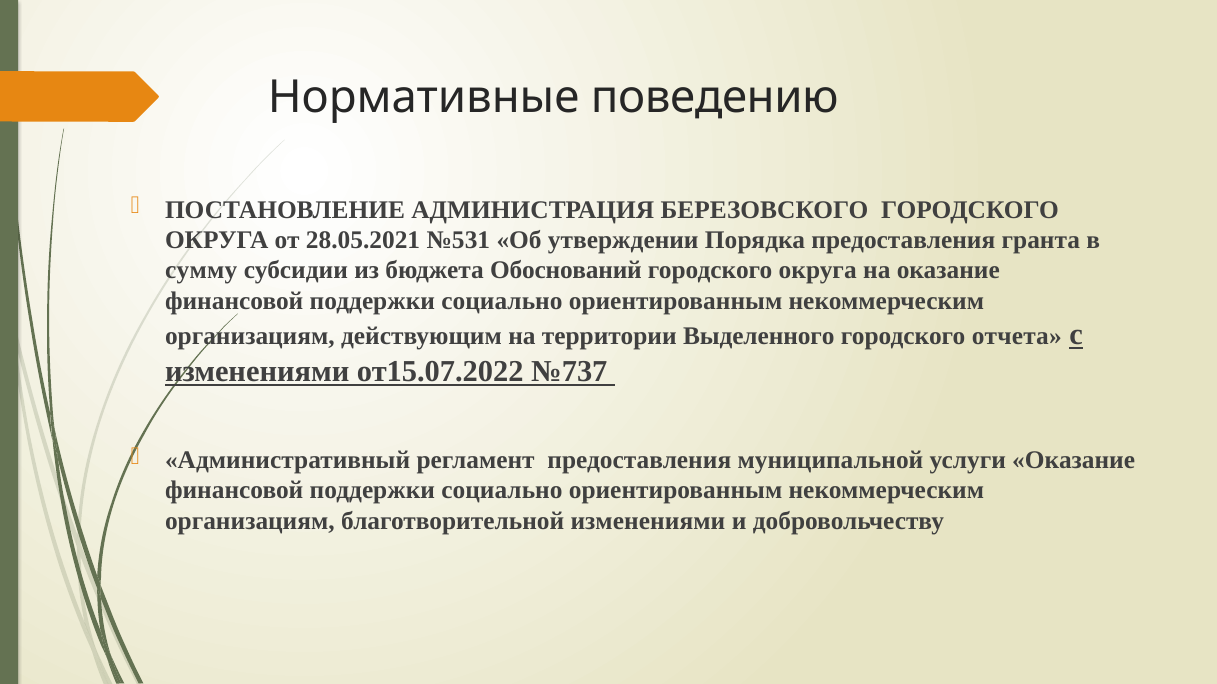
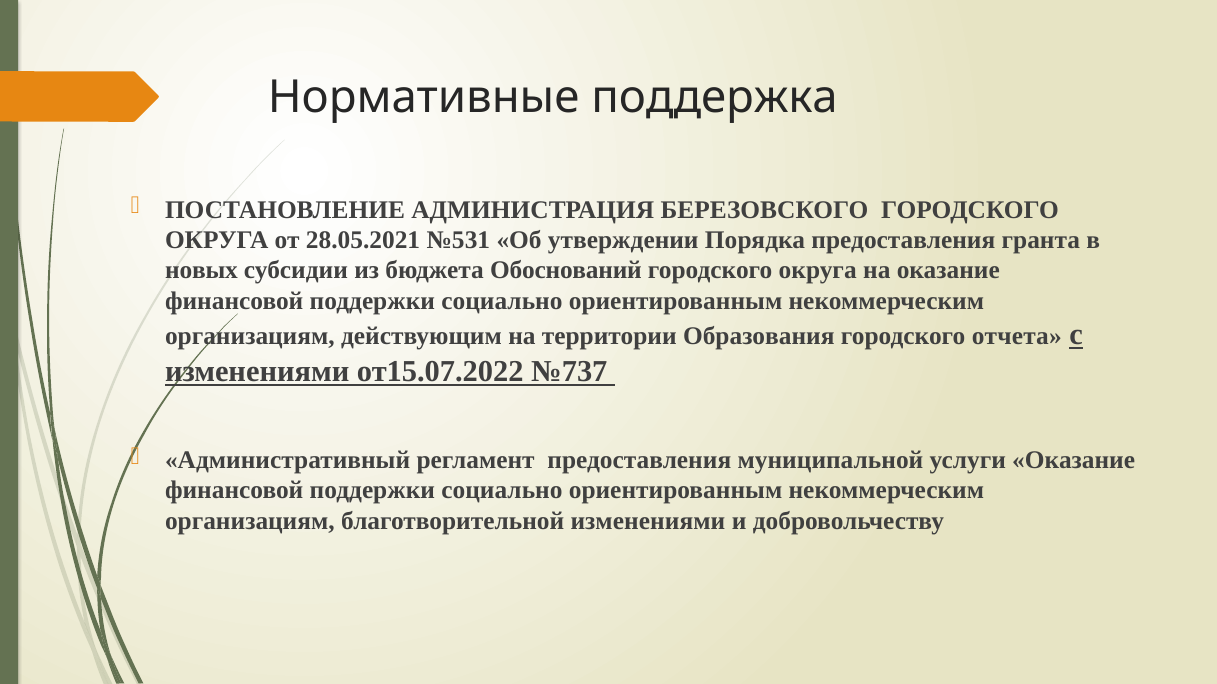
поведению: поведению -> поддержка
сумму: сумму -> новых
Выделенного: Выделенного -> Образования
